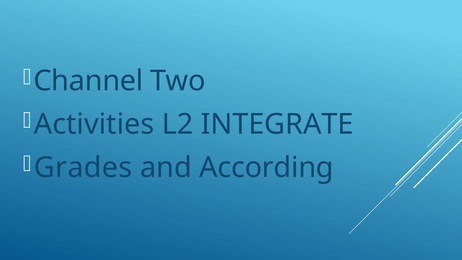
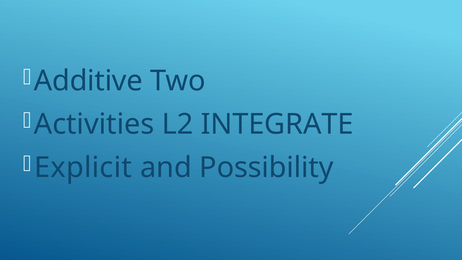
Channel: Channel -> Additive
Grades: Grades -> Explicit
According: According -> Possibility
